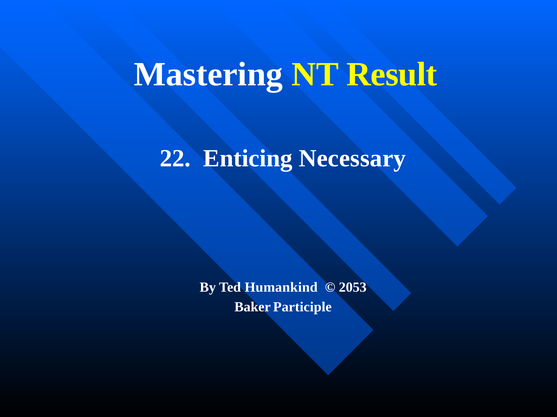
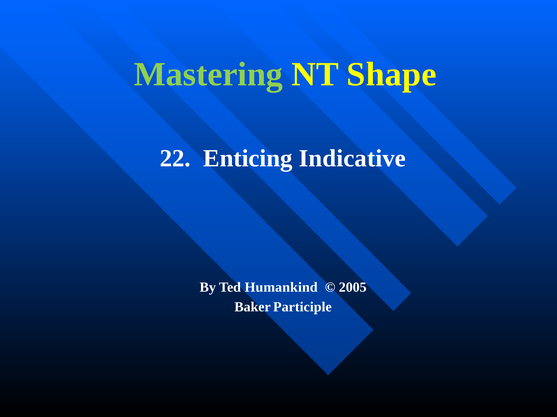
Mastering colour: white -> light green
Result: Result -> Shape
Necessary: Necessary -> Indicative
2053: 2053 -> 2005
